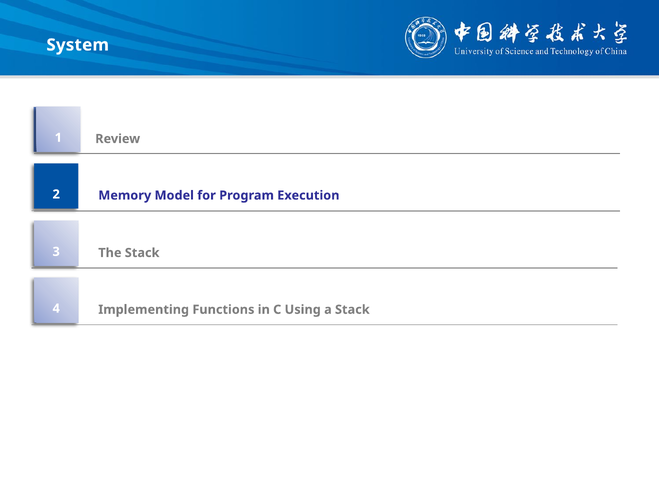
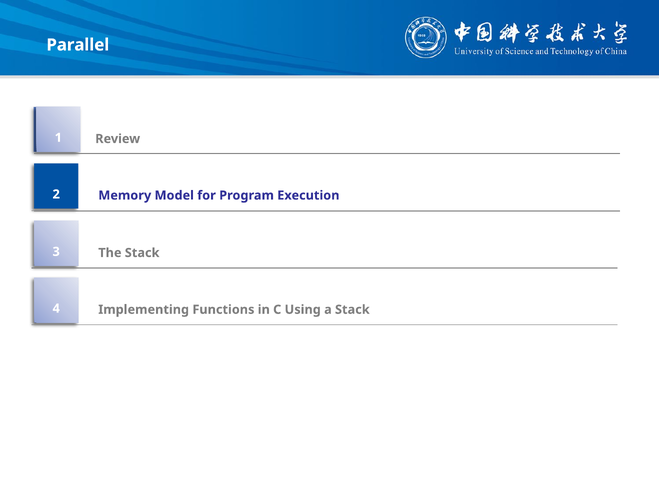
System: System -> Parallel
